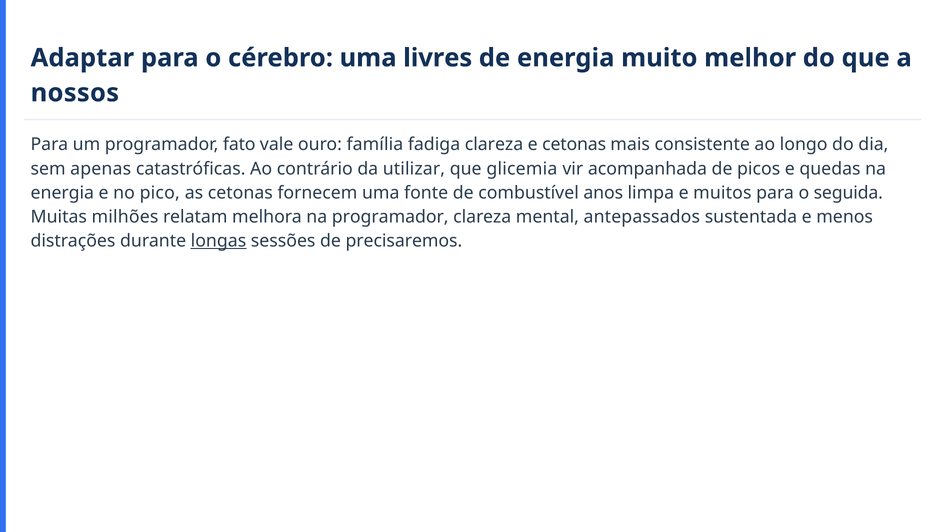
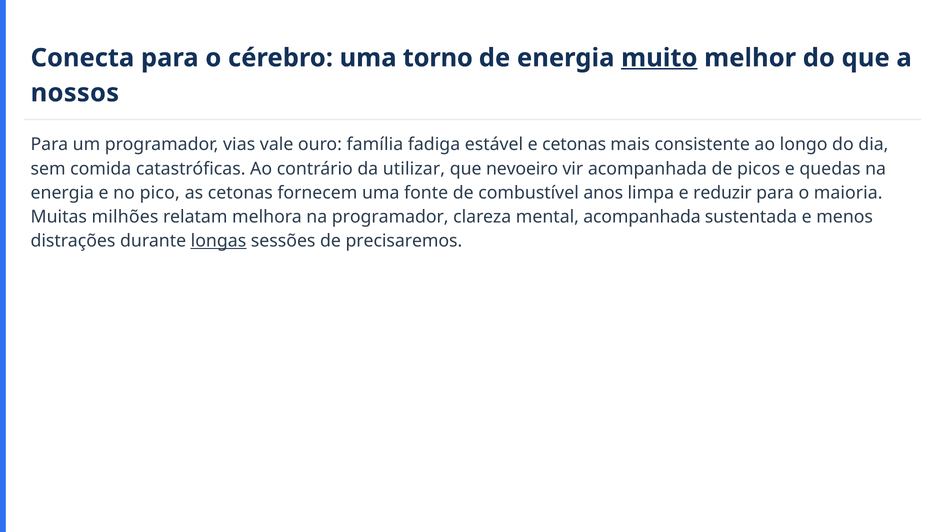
Adaptar: Adaptar -> Conecta
livres: livres -> torno
muito underline: none -> present
fato: fato -> vias
fadiga clareza: clareza -> estável
apenas: apenas -> comida
glicemia: glicemia -> nevoeiro
muitos: muitos -> reduzir
seguida: seguida -> maioria
mental antepassados: antepassados -> acompanhada
